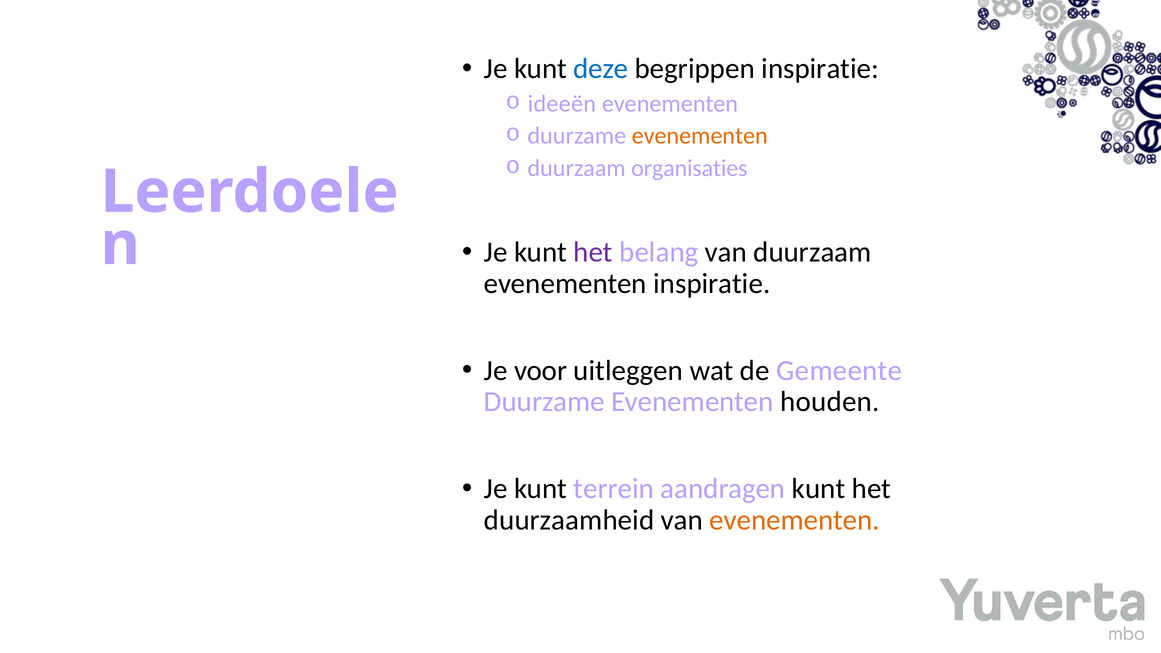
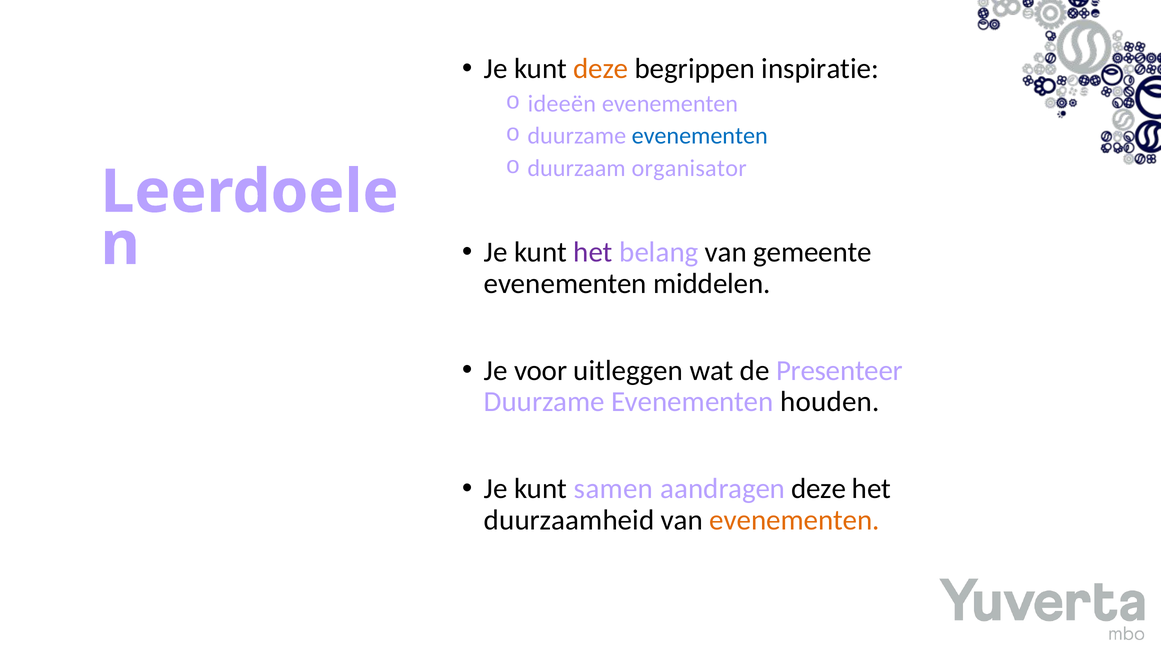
deze at (601, 69) colour: blue -> orange
evenementen at (700, 136) colour: orange -> blue
organisaties: organisaties -> organisator
van duurzaam: duurzaam -> gemeente
evenementen inspiratie: inspiratie -> middelen
Gemeente: Gemeente -> Presenteer
terrein: terrein -> samen
aandragen kunt: kunt -> deze
